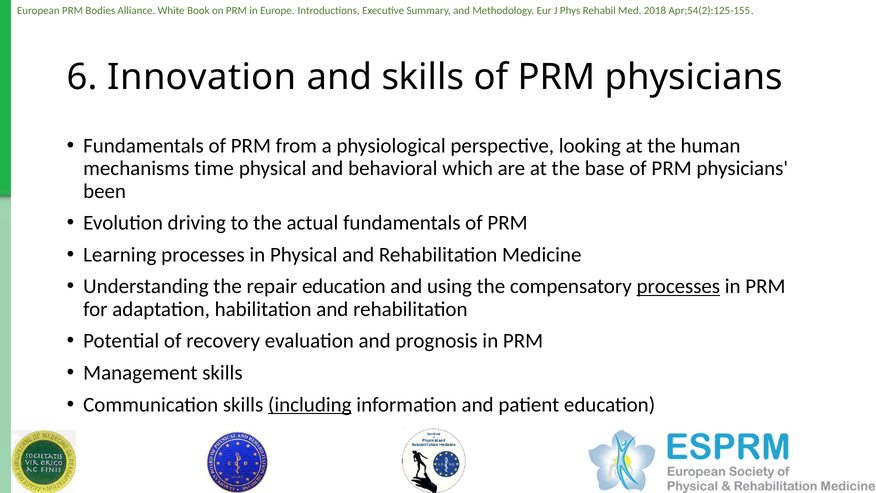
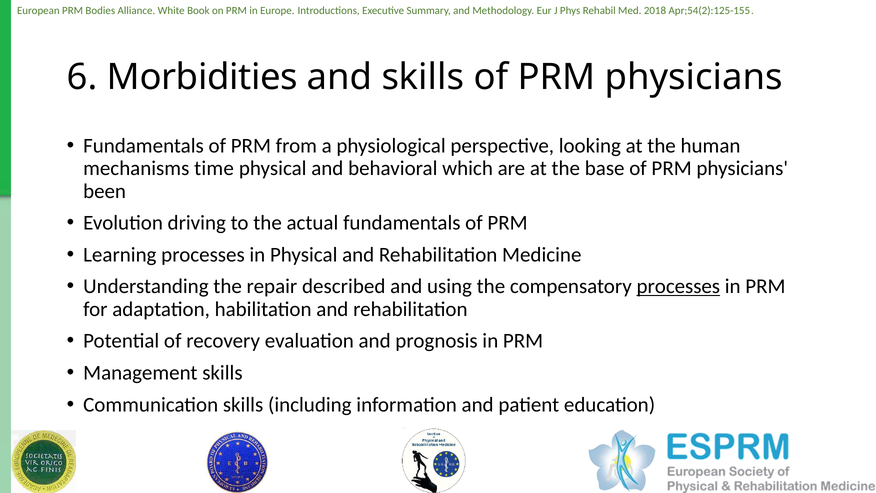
Innovation: Innovation -> Morbidities
repair education: education -> described
including underline: present -> none
